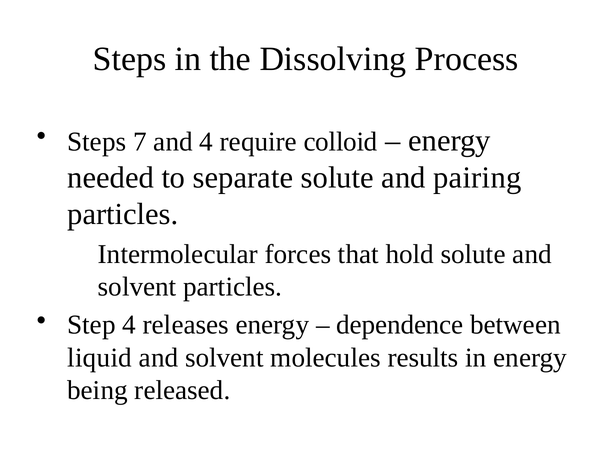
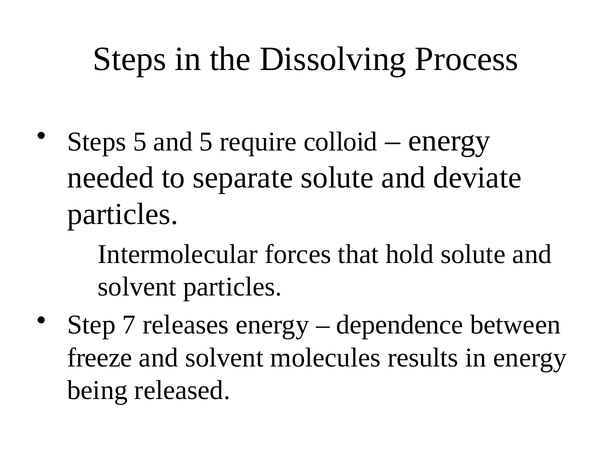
Steps 7: 7 -> 5
and 4: 4 -> 5
pairing: pairing -> deviate
Step 4: 4 -> 7
liquid: liquid -> freeze
